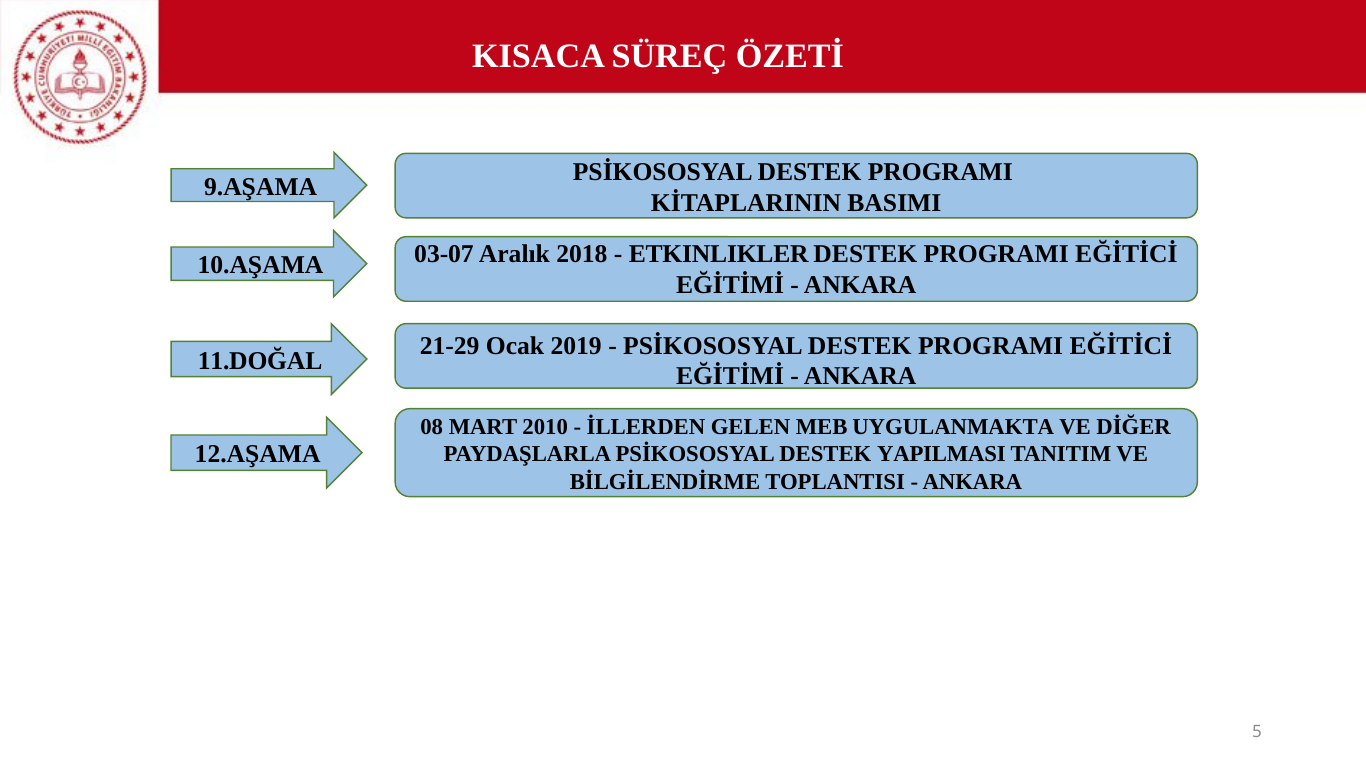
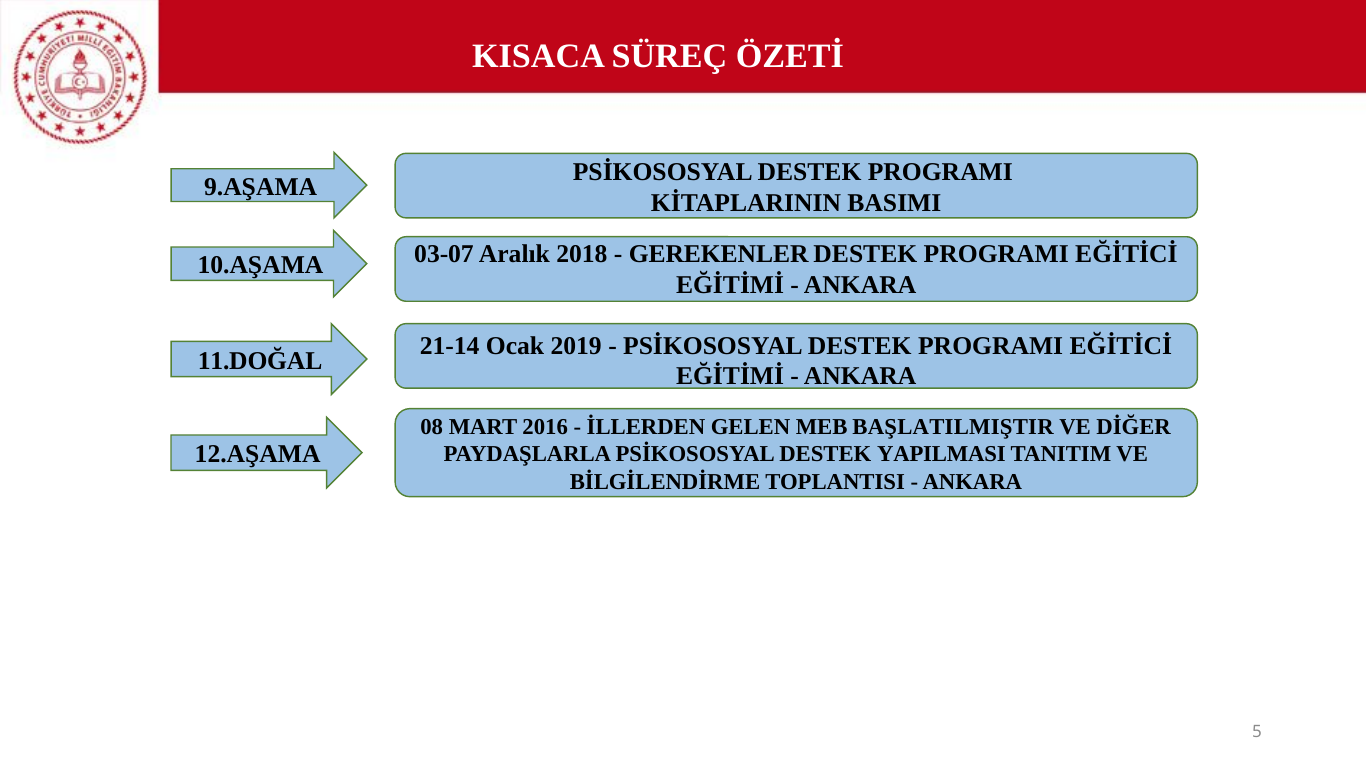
ETKINLIKLER: ETKINLIKLER -> GEREKENLER
21-29: 21-29 -> 21-14
2010: 2010 -> 2016
UYGULANMAKTA: UYGULANMAKTA -> BAŞLATILMIŞTIR
